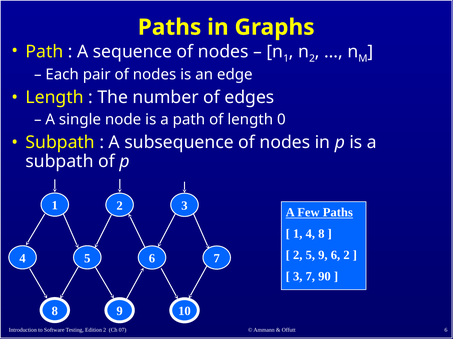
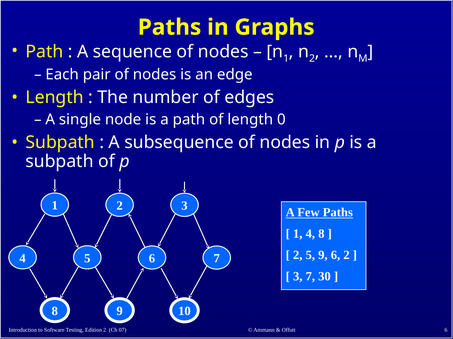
90: 90 -> 30
